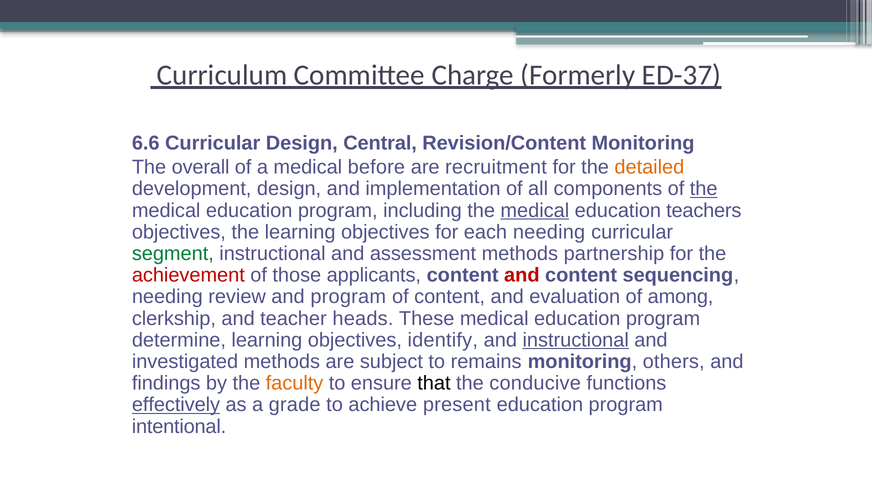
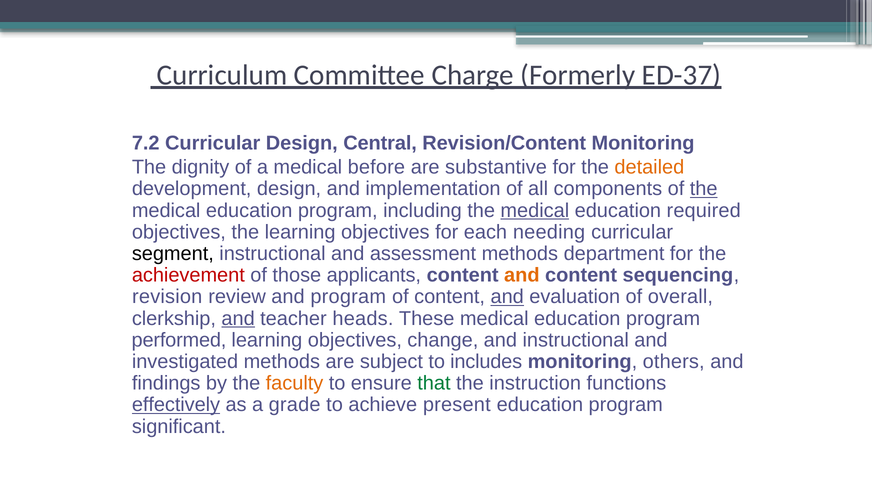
6.6: 6.6 -> 7.2
overall: overall -> dignity
recruitment: recruitment -> substantive
teachers: teachers -> required
segment colour: green -> black
partnership: partnership -> department
and at (522, 275) colour: red -> orange
needing at (167, 297): needing -> revision
and at (507, 297) underline: none -> present
among: among -> overall
and at (238, 318) underline: none -> present
determine: determine -> performed
identify: identify -> change
instructional at (576, 340) underline: present -> none
remains: remains -> includes
that colour: black -> green
conducive: conducive -> instruction
intentional: intentional -> significant
